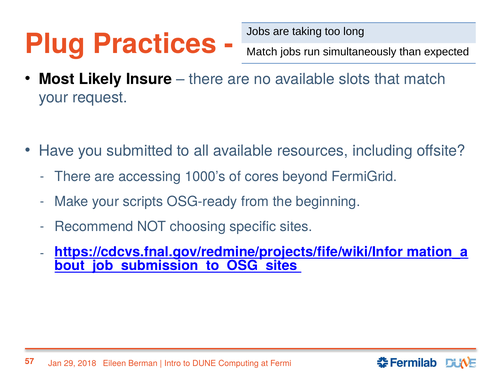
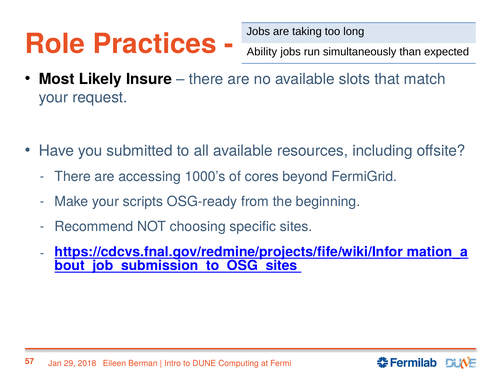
Plug: Plug -> Role
Match at (262, 52): Match -> Ability
